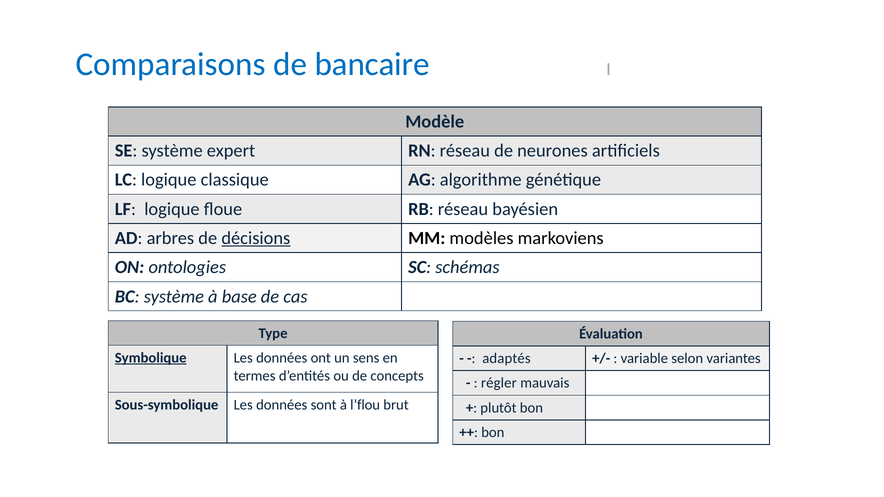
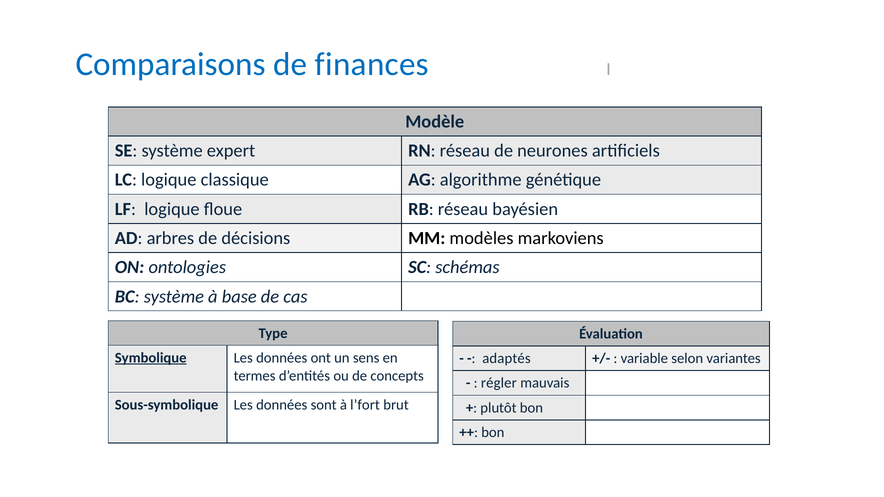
bancaire: bancaire -> finances
décisions underline: present -> none
l’flou: l’flou -> l’fort
